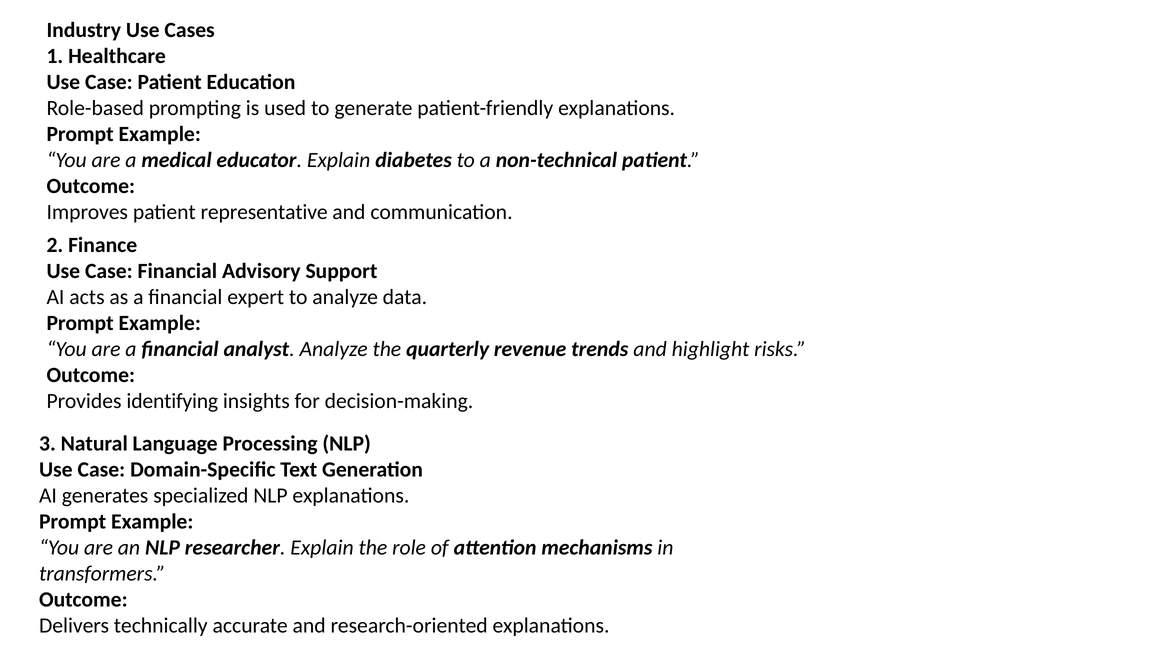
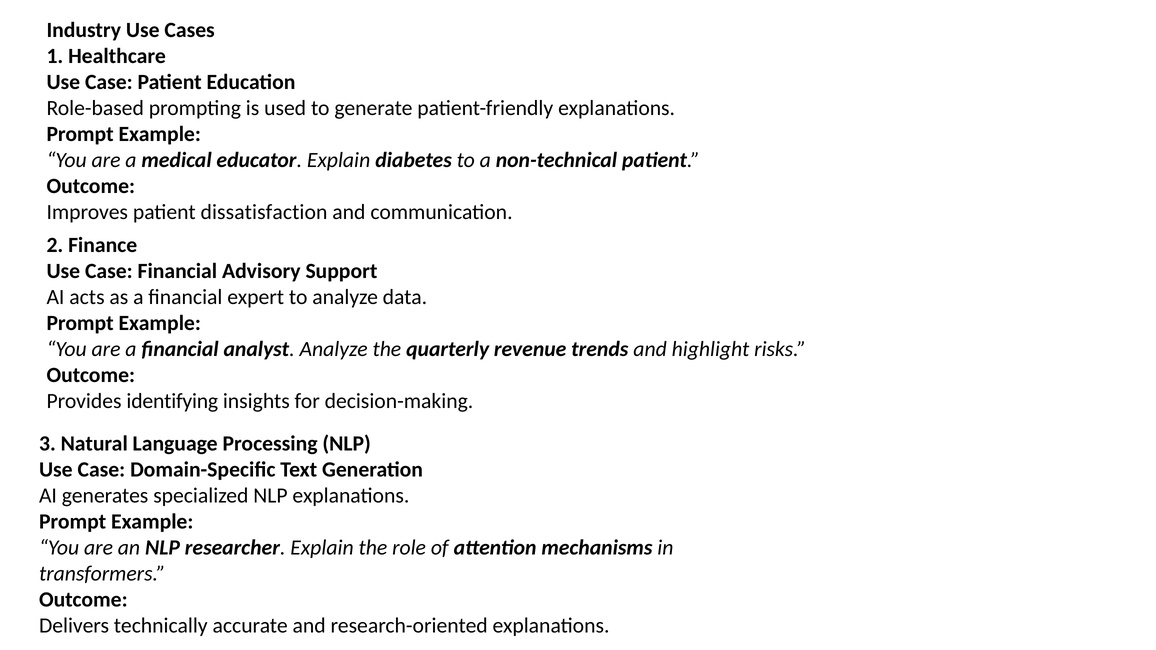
representative: representative -> dissatisfaction
